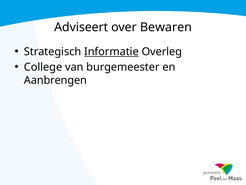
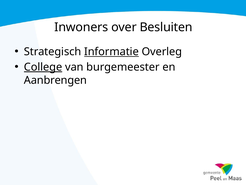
Adviseert: Adviseert -> Inwoners
Bewaren: Bewaren -> Besluiten
College underline: none -> present
